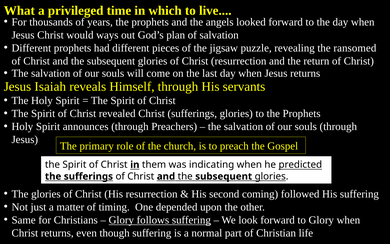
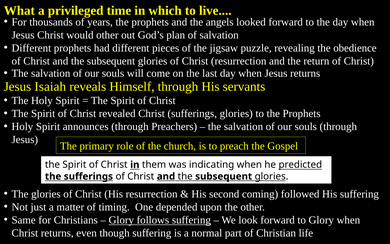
would ways: ways -> other
ransomed: ransomed -> obedience
